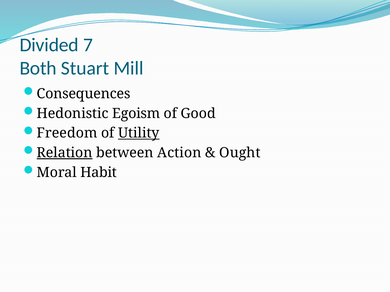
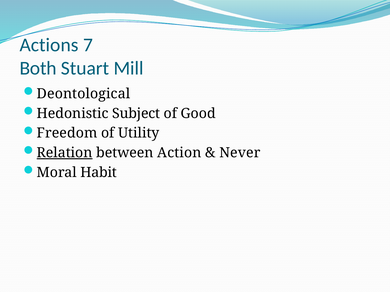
Divided: Divided -> Actions
Consequences: Consequences -> Deontological
Egoism: Egoism -> Subject
Utility underline: present -> none
Ought: Ought -> Never
